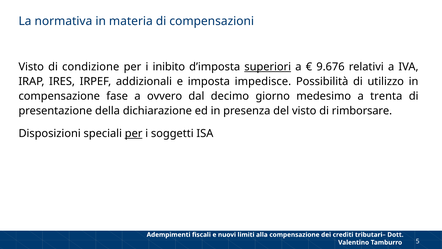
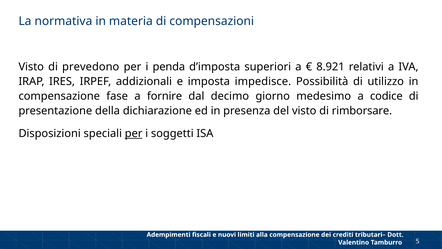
condizione: condizione -> prevedono
inibito: inibito -> penda
superiori underline: present -> none
9.676: 9.676 -> 8.921
ovvero: ovvero -> fornire
trenta: trenta -> codice
